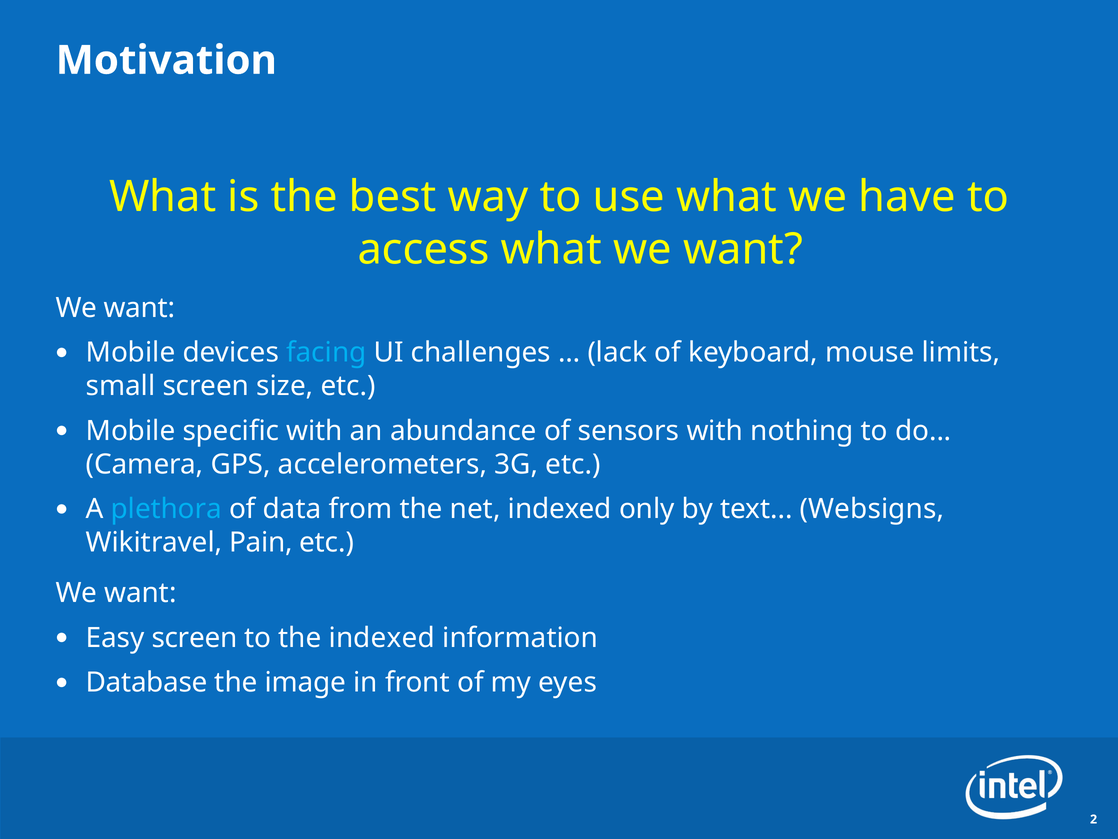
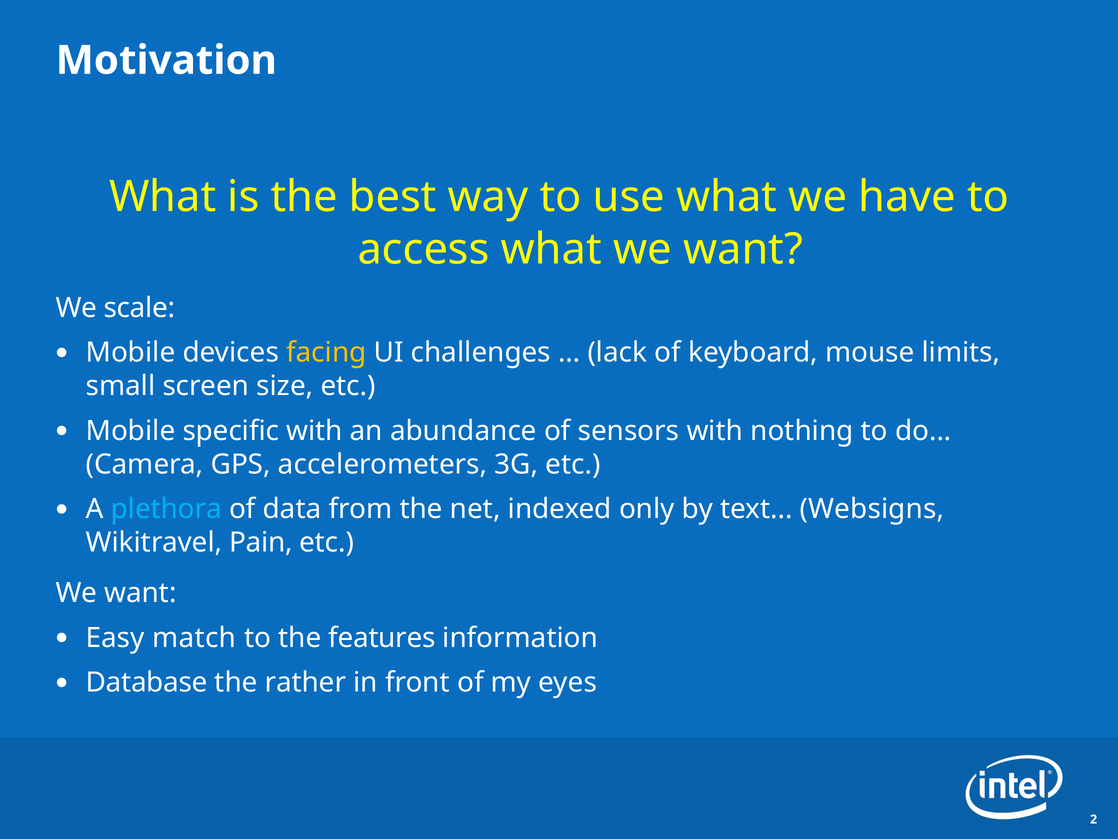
want at (139, 308): want -> scale
facing colour: light blue -> yellow
Easy screen: screen -> match
the indexed: indexed -> features
image: image -> rather
